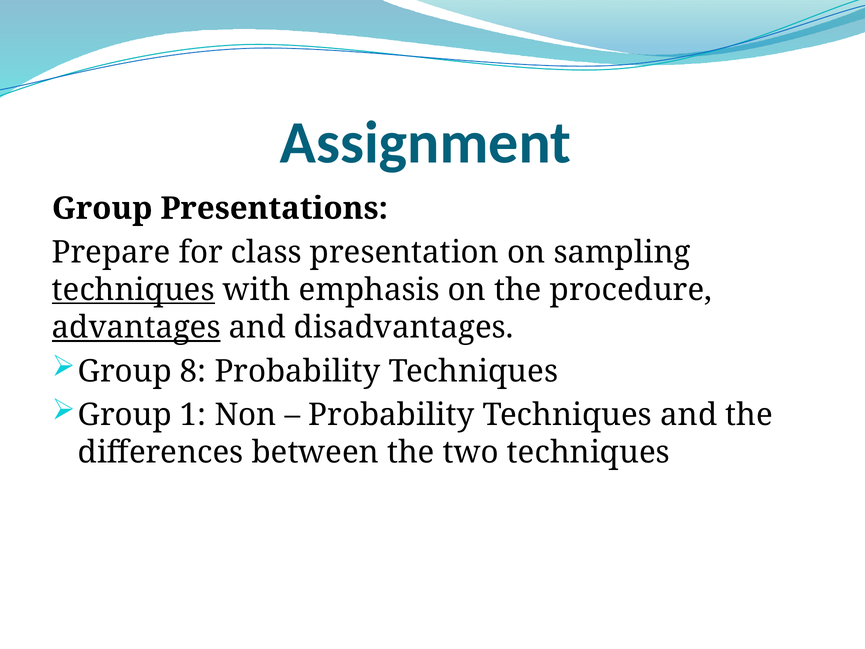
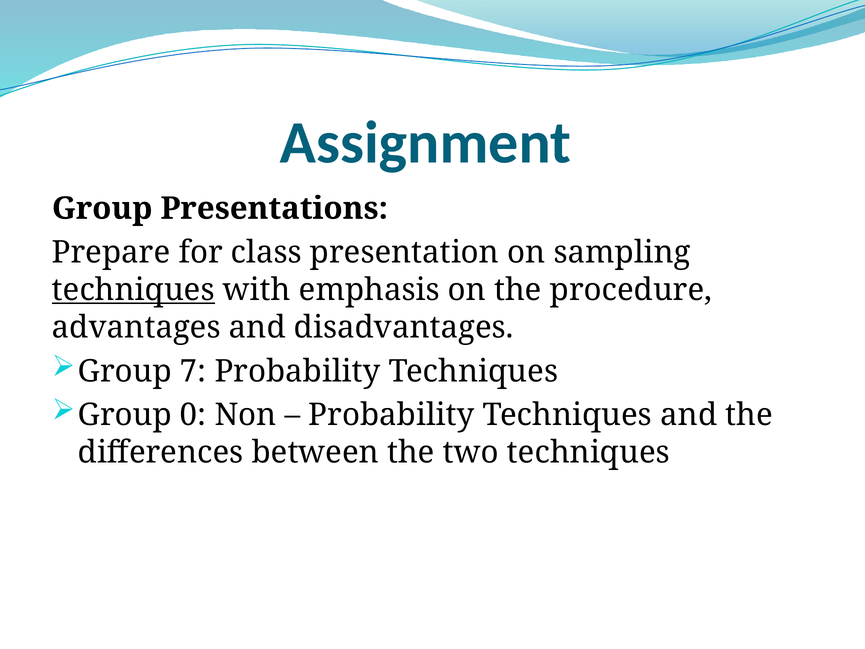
advantages underline: present -> none
8: 8 -> 7
1: 1 -> 0
